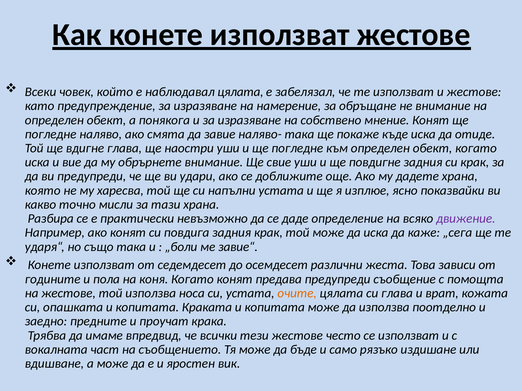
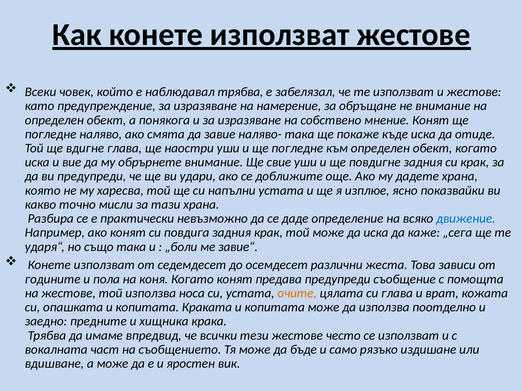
наблюдавал цялата: цялата -> трябва
движение colour: purple -> blue
проучат: проучат -> хищника
